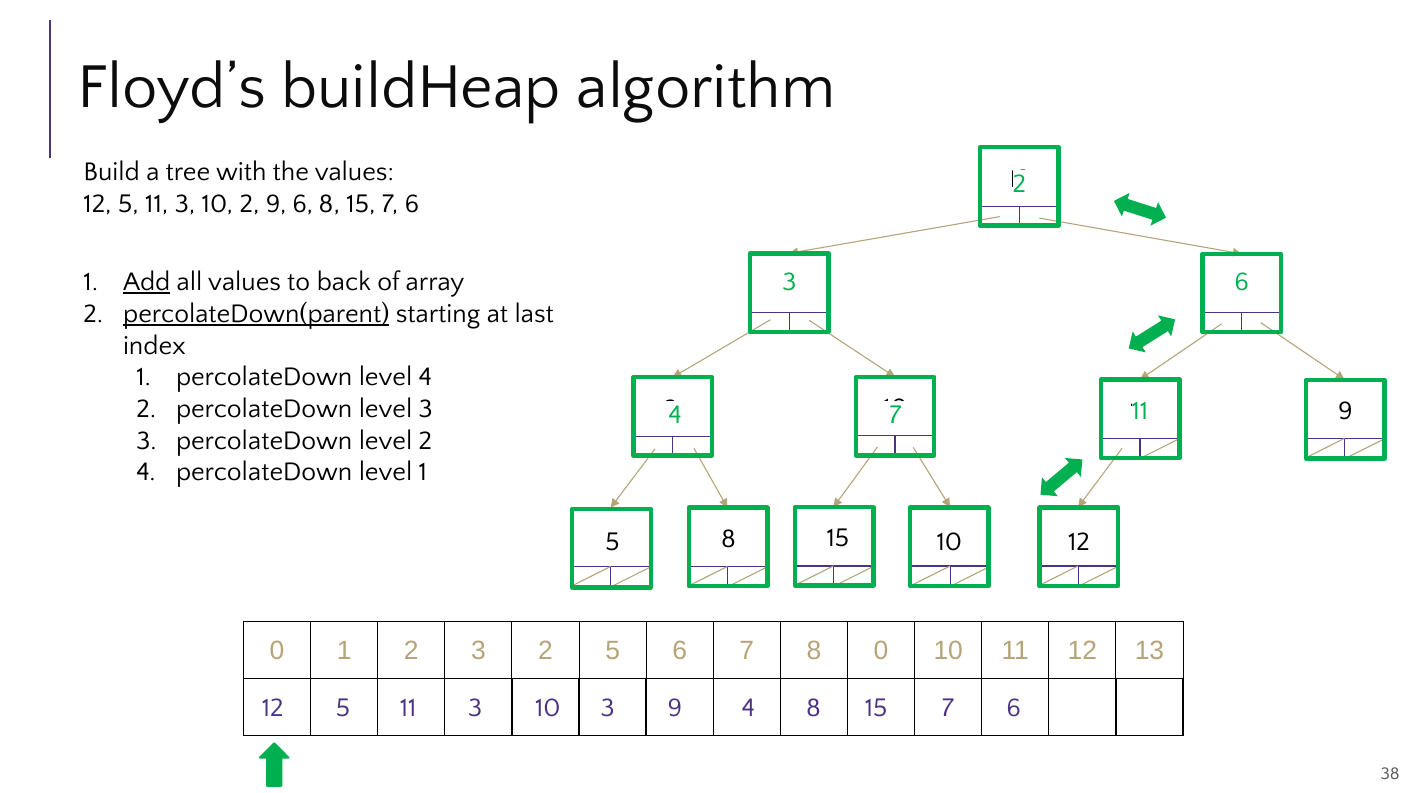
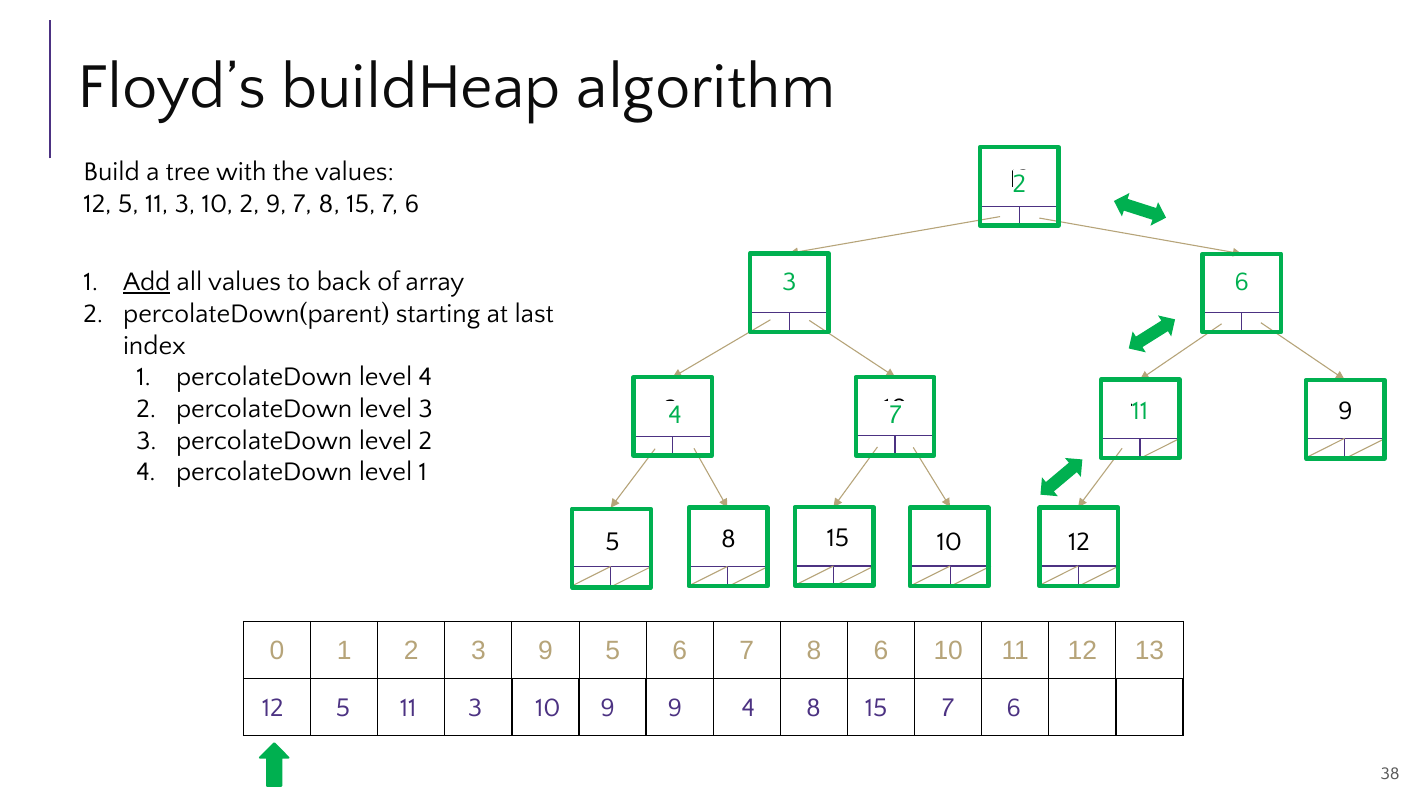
9 6: 6 -> 7
percolateDown(parent underline: present -> none
3 2: 2 -> 9
8 0: 0 -> 6
10 3: 3 -> 9
